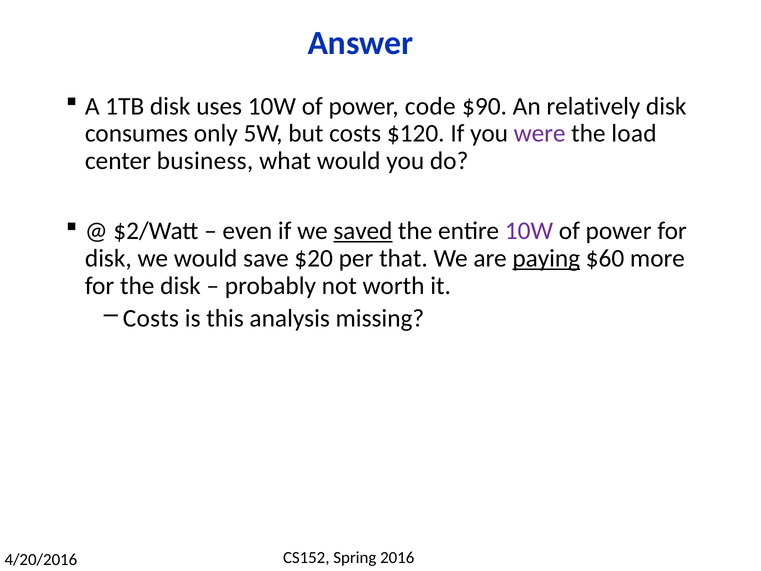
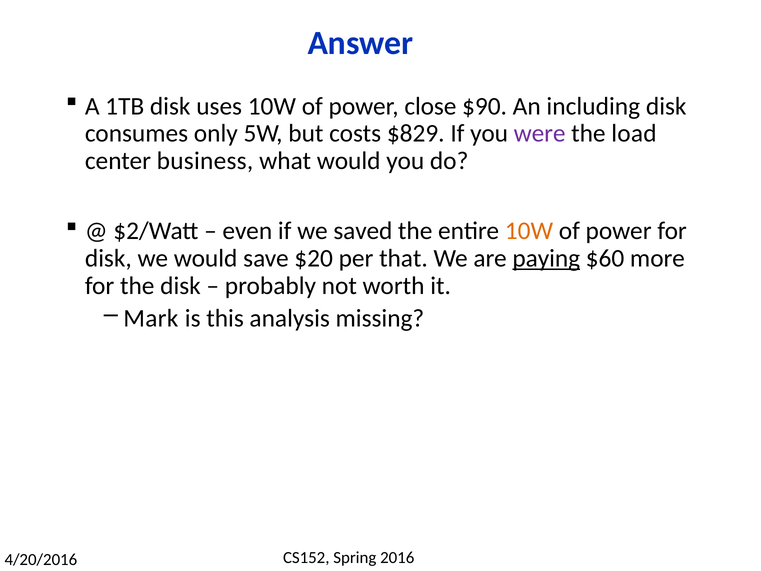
code: code -> close
relatively: relatively -> including
$120: $120 -> $829
saved underline: present -> none
10W at (529, 231) colour: purple -> orange
Costs at (151, 318): Costs -> Mark
